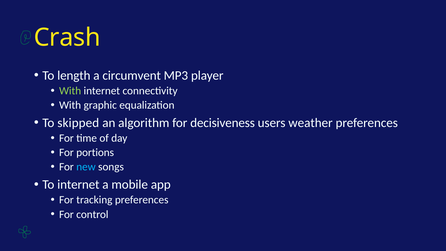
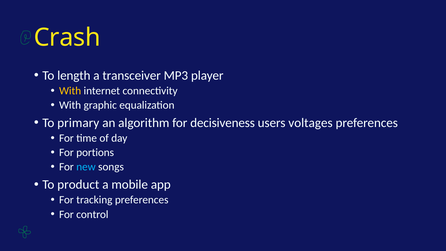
circumvent: circumvent -> transceiver
With at (70, 91) colour: light green -> yellow
skipped: skipped -> primary
weather: weather -> voltages
To internet: internet -> product
